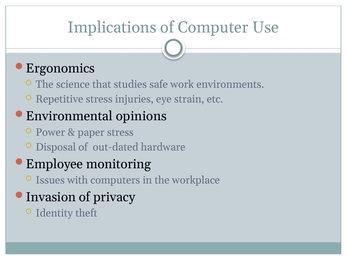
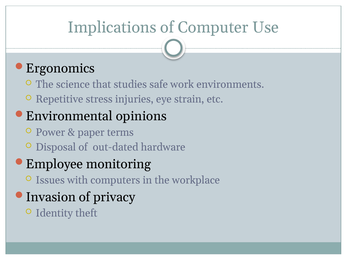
paper stress: stress -> terms
